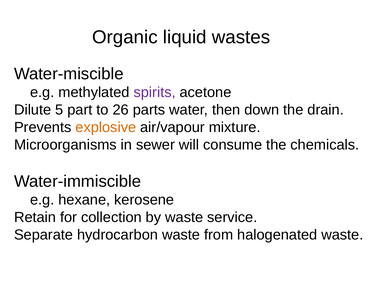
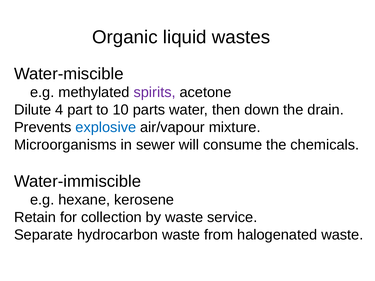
5: 5 -> 4
26: 26 -> 10
explosive colour: orange -> blue
